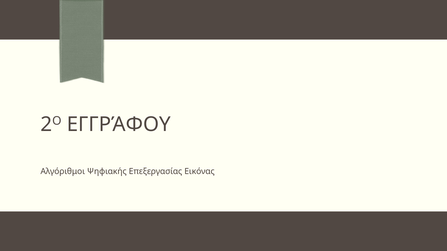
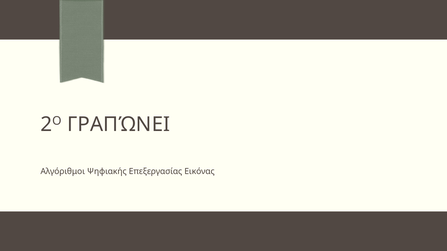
ΕΓΓΡΆΦΟΥ: ΕΓΓΡΆΦΟΥ -> ΓΡΑΠΏΝΕΙ
